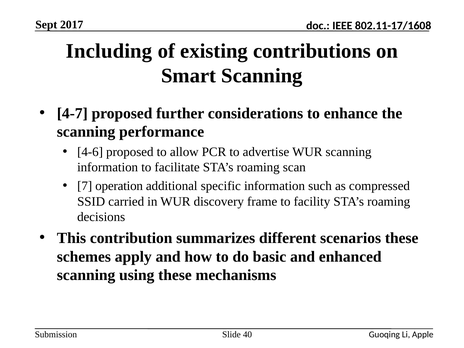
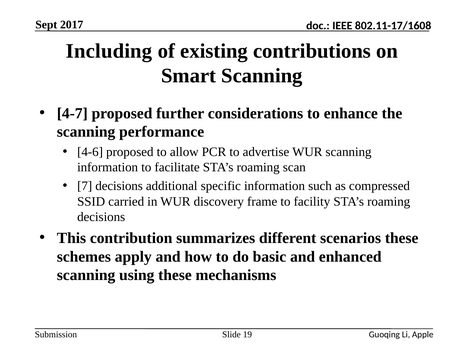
7 operation: operation -> decisions
40: 40 -> 19
